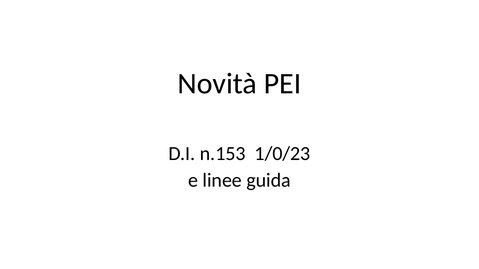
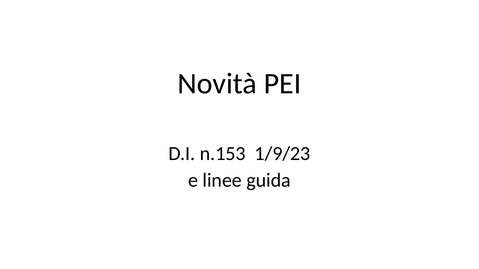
1/0/23: 1/0/23 -> 1/9/23
